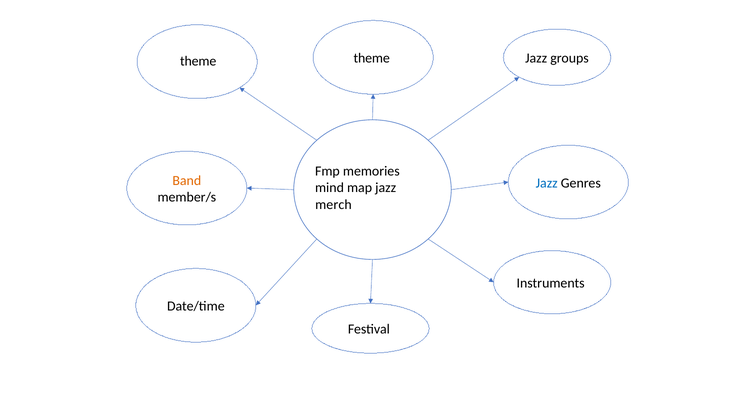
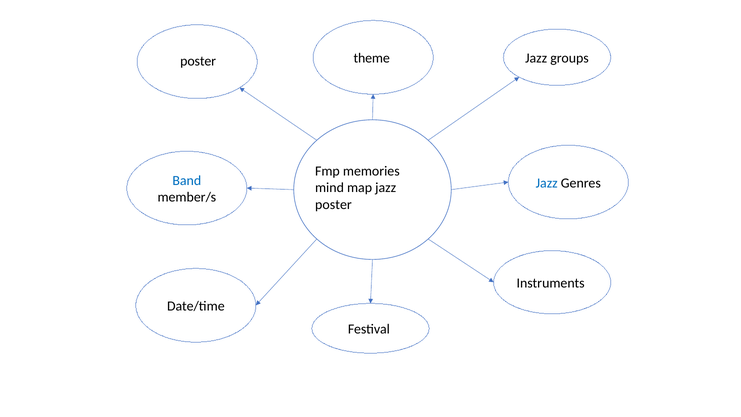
theme at (198, 61): theme -> poster
Band colour: orange -> blue
merch at (333, 204): merch -> poster
